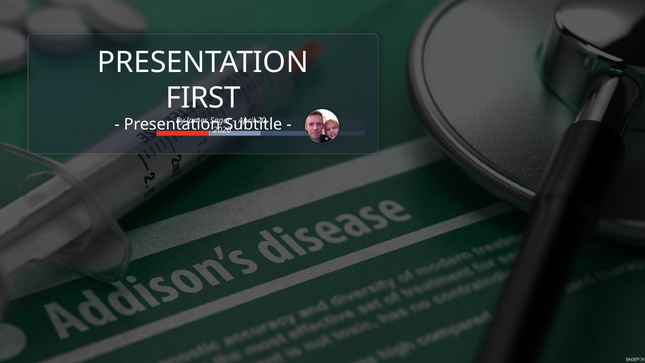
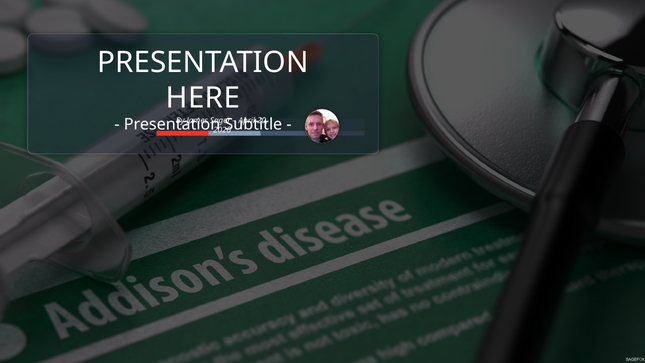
FIRST: FIRST -> HERE
